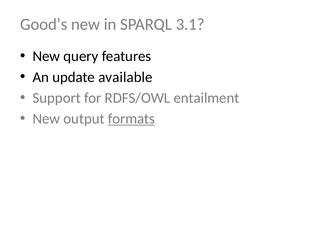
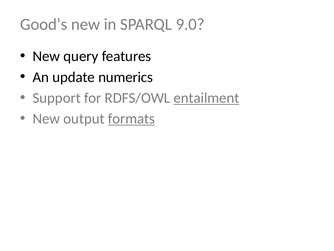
3.1: 3.1 -> 9.0
available: available -> numerics
entailment underline: none -> present
